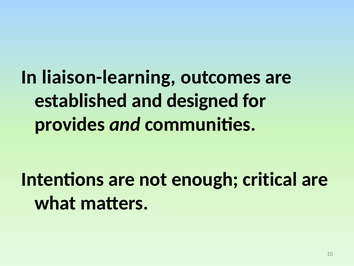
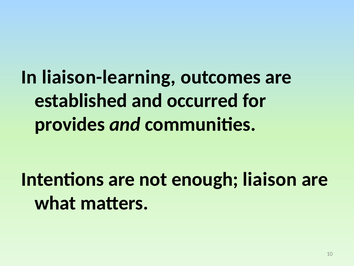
designed: designed -> occurred
critical: critical -> liaison
